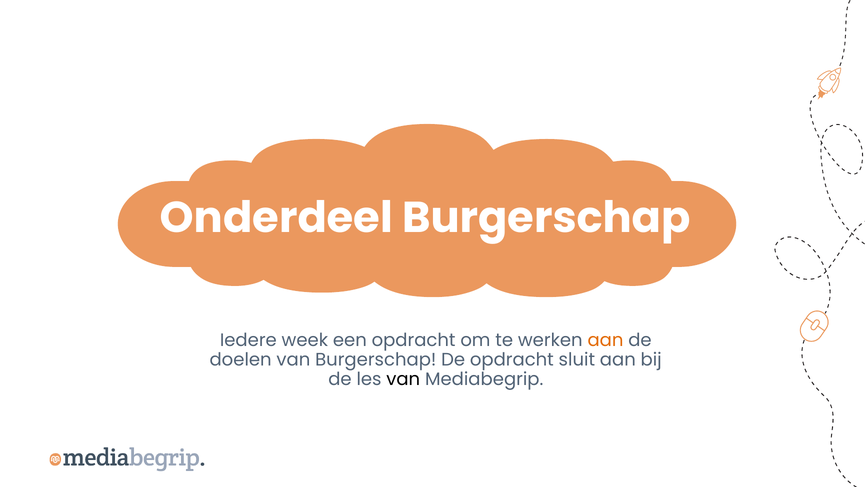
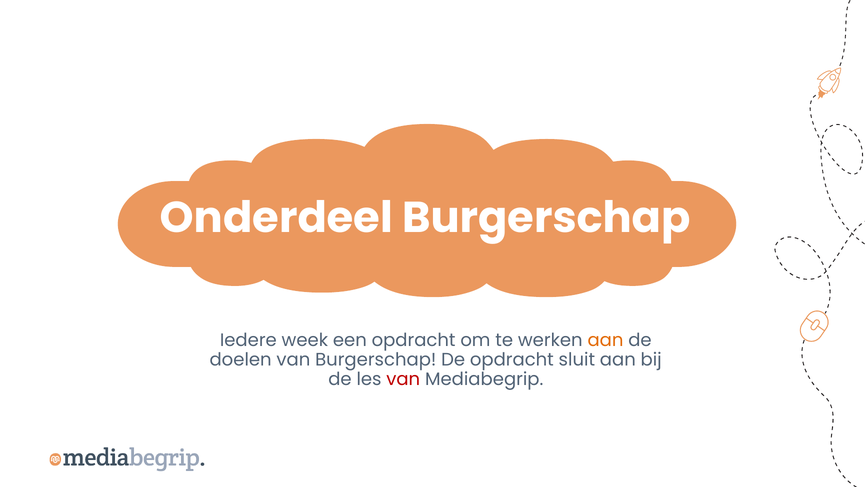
van at (403, 379) colour: black -> red
